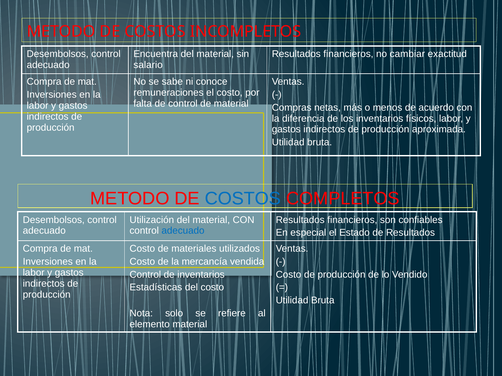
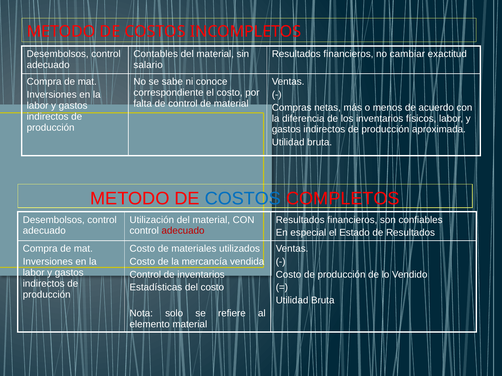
Encuentra: Encuentra -> Contables
remuneraciones: remuneraciones -> correspondiente
adecuado at (183, 231) colour: blue -> red
